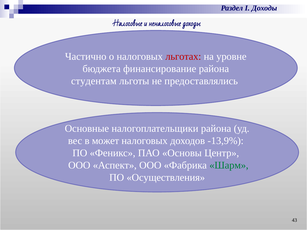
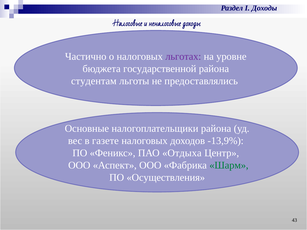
льготах colour: red -> purple
финансирование: финансирование -> государственной
может: может -> газете
Основы: Основы -> Отдыха
